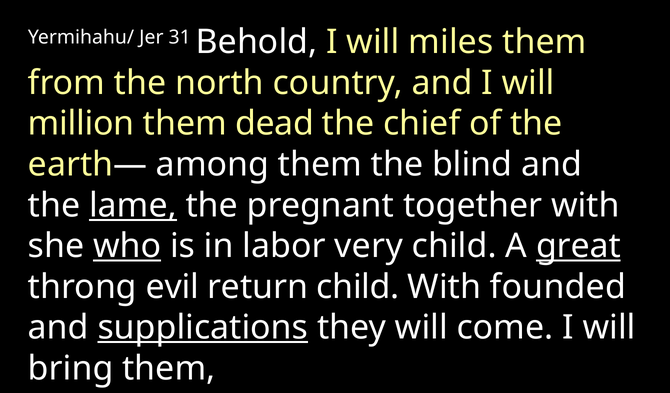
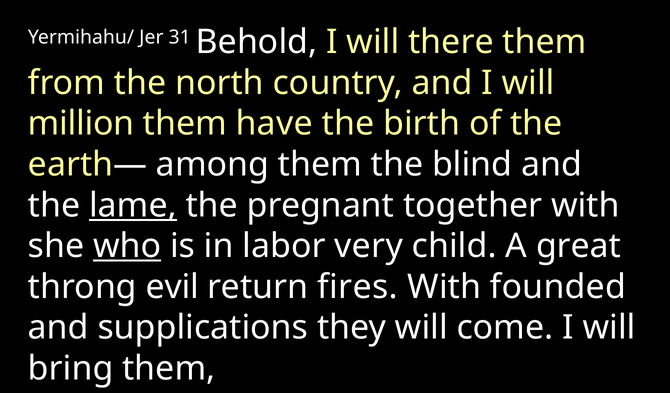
miles: miles -> there
dead: dead -> have
chief: chief -> birth
great underline: present -> none
return child: child -> fires
supplications underline: present -> none
